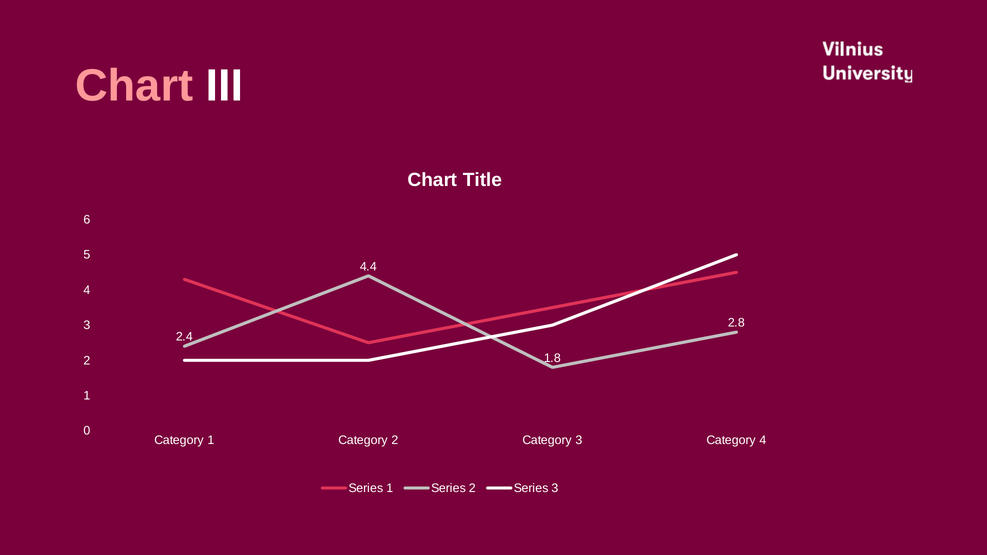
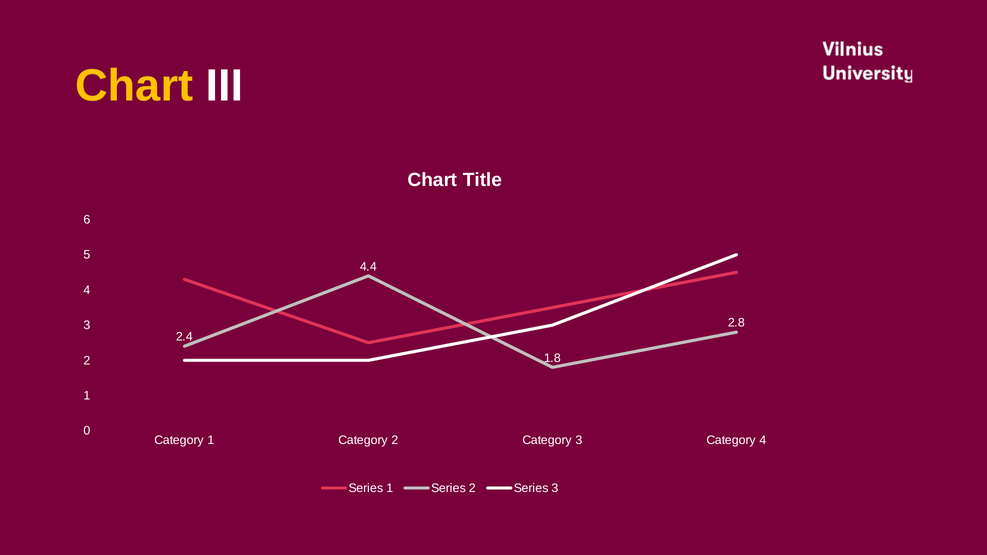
Chart at (134, 86) colour: pink -> yellow
